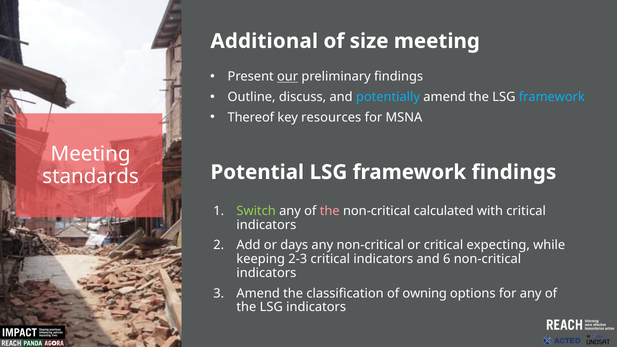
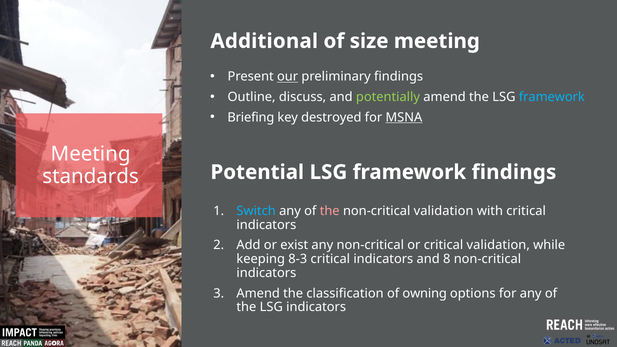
potentially colour: light blue -> light green
Thereof: Thereof -> Briefing
resources: resources -> destroyed
MSNA underline: none -> present
Switch colour: light green -> light blue
non-critical calculated: calculated -> validation
days: days -> exist
critical expecting: expecting -> validation
2-3: 2-3 -> 8-3
6: 6 -> 8
